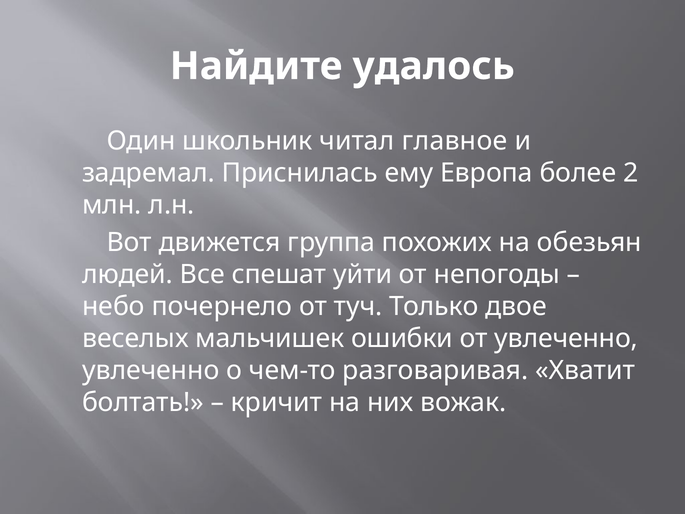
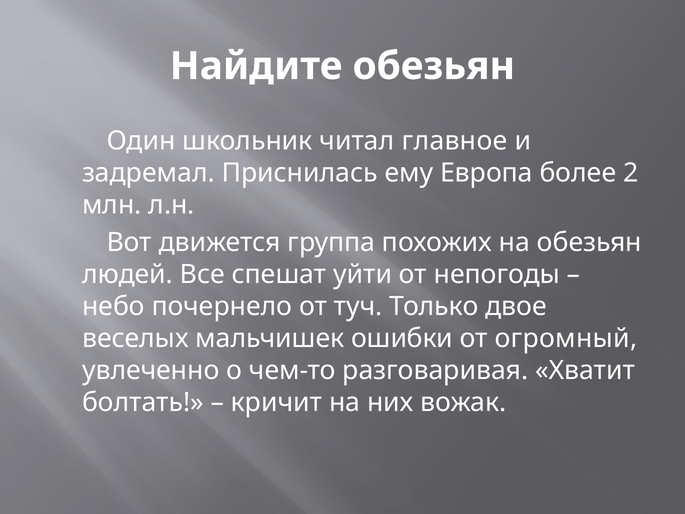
Найдите удалось: удалось -> обезьян
от увлеченно: увлеченно -> огромный
